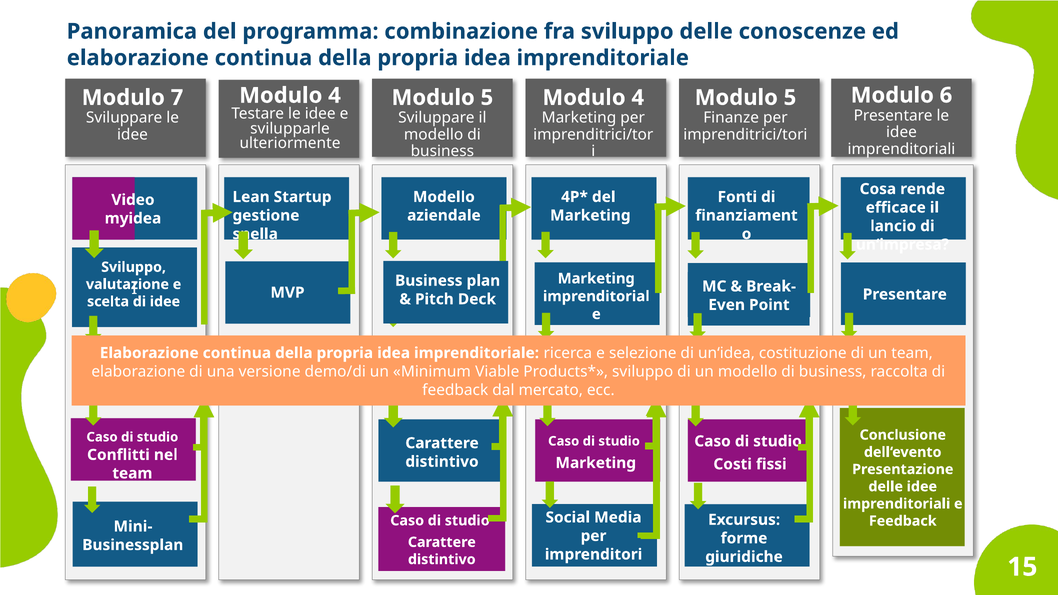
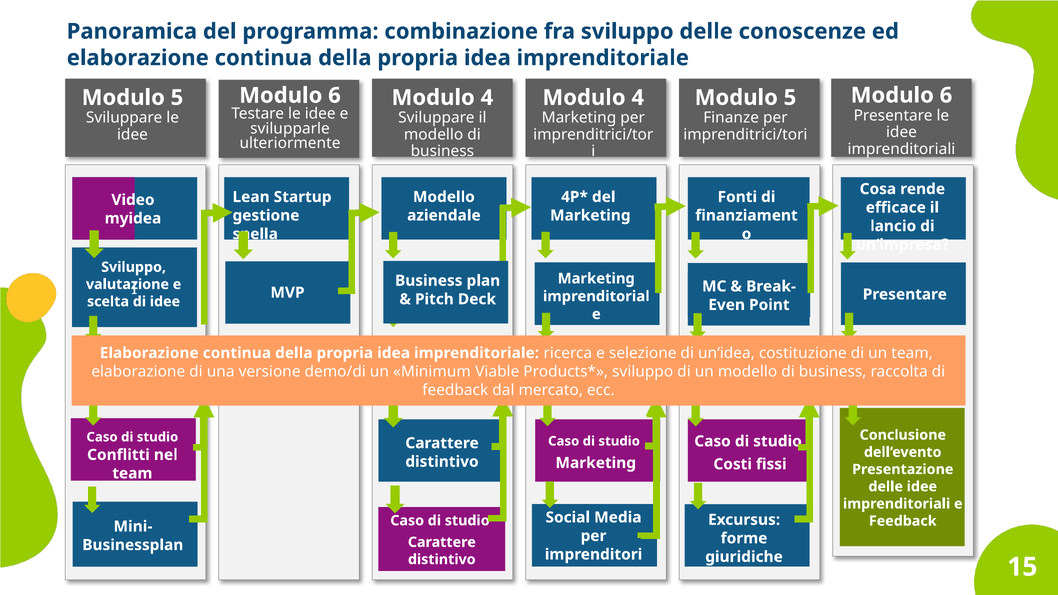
4 at (334, 96): 4 -> 6
7 at (177, 98): 7 -> 5
5 at (487, 98): 5 -> 4
